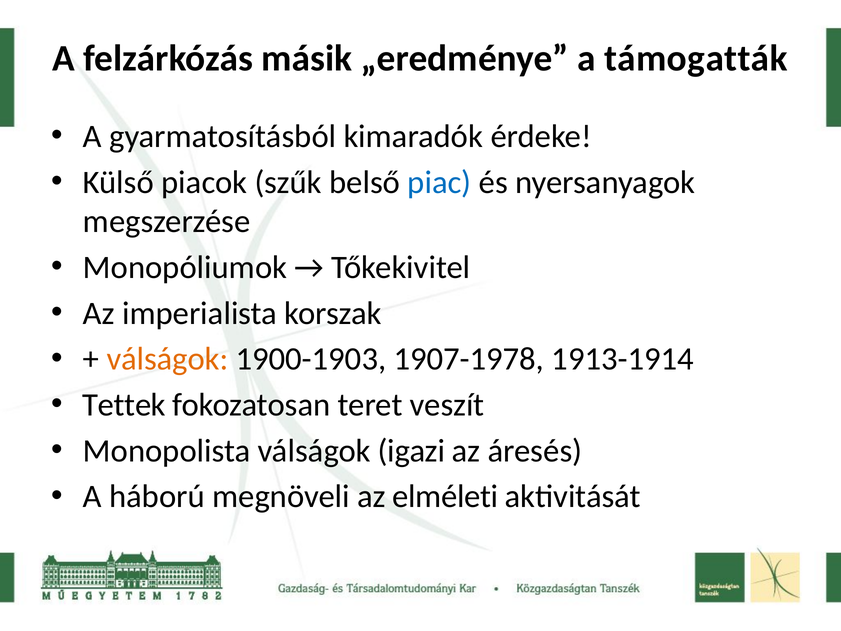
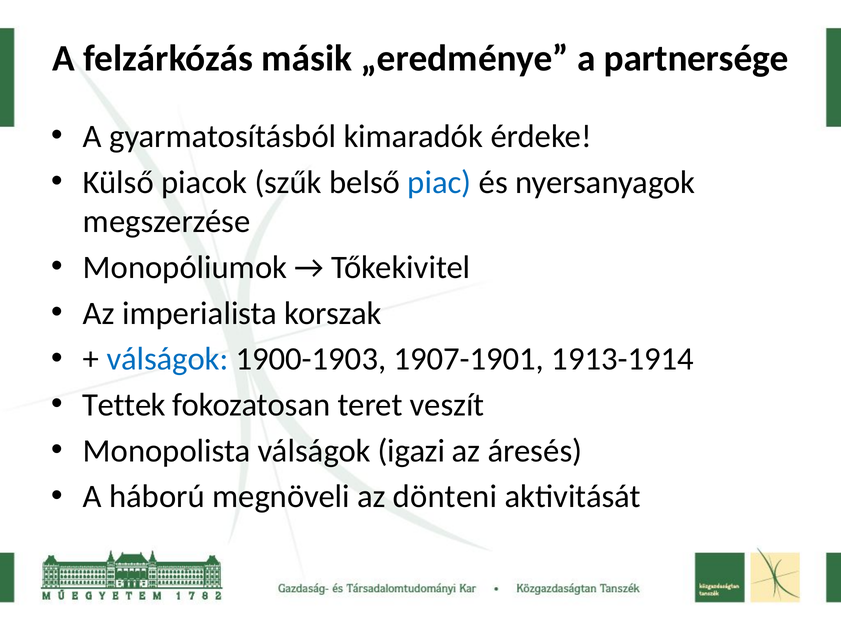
támogatták: támogatták -> partnersége
válságok at (167, 359) colour: orange -> blue
1907-1978: 1907-1978 -> 1907-1901
elméleti: elméleti -> dönteni
